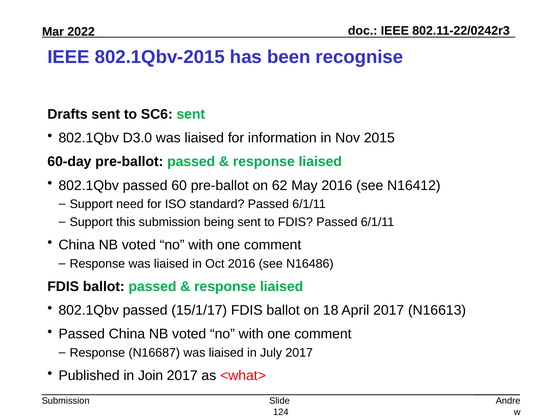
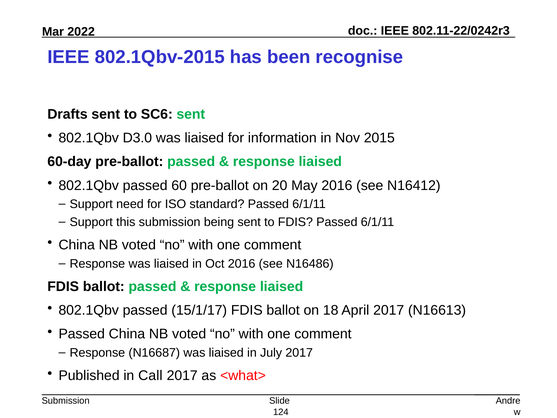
62: 62 -> 20
Join: Join -> Call
